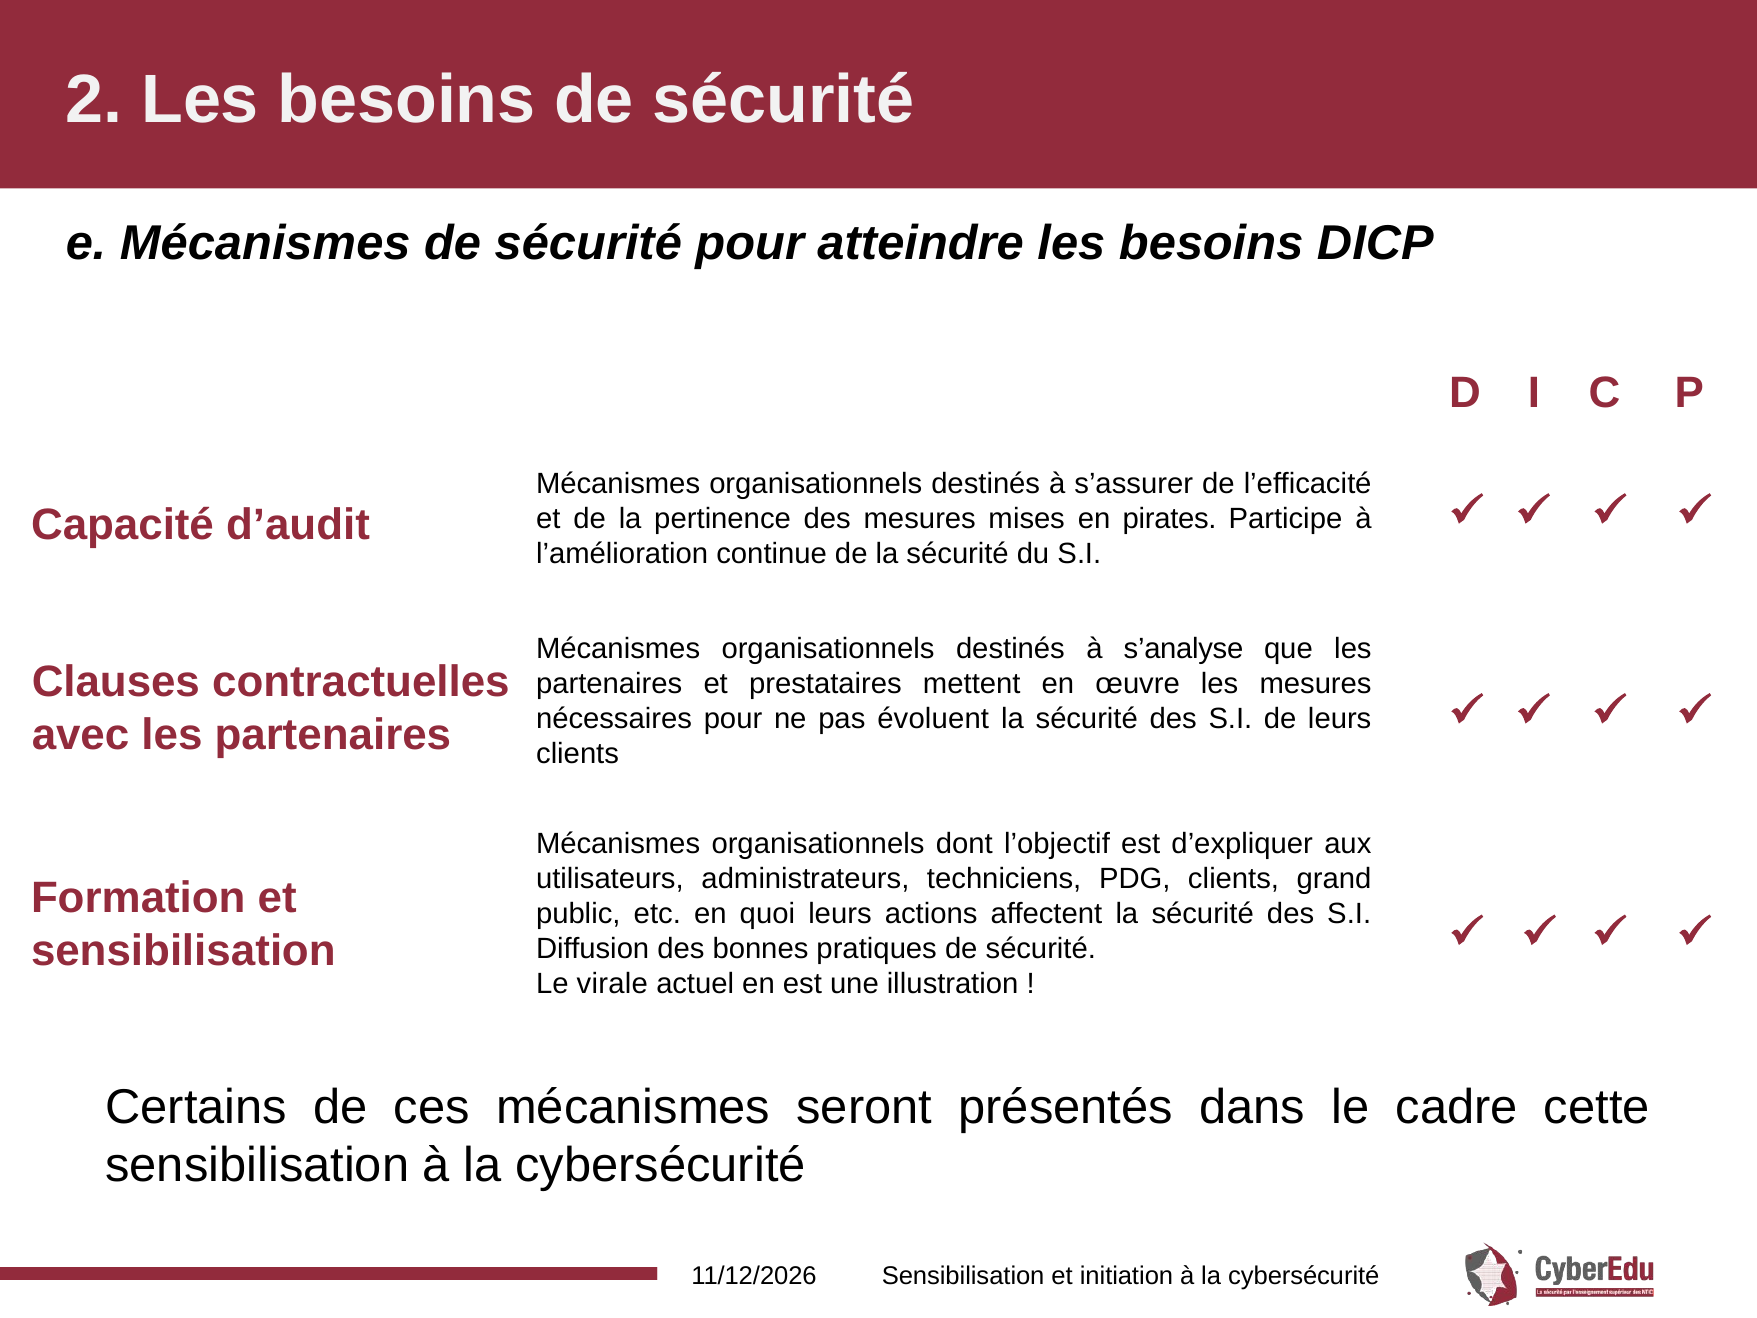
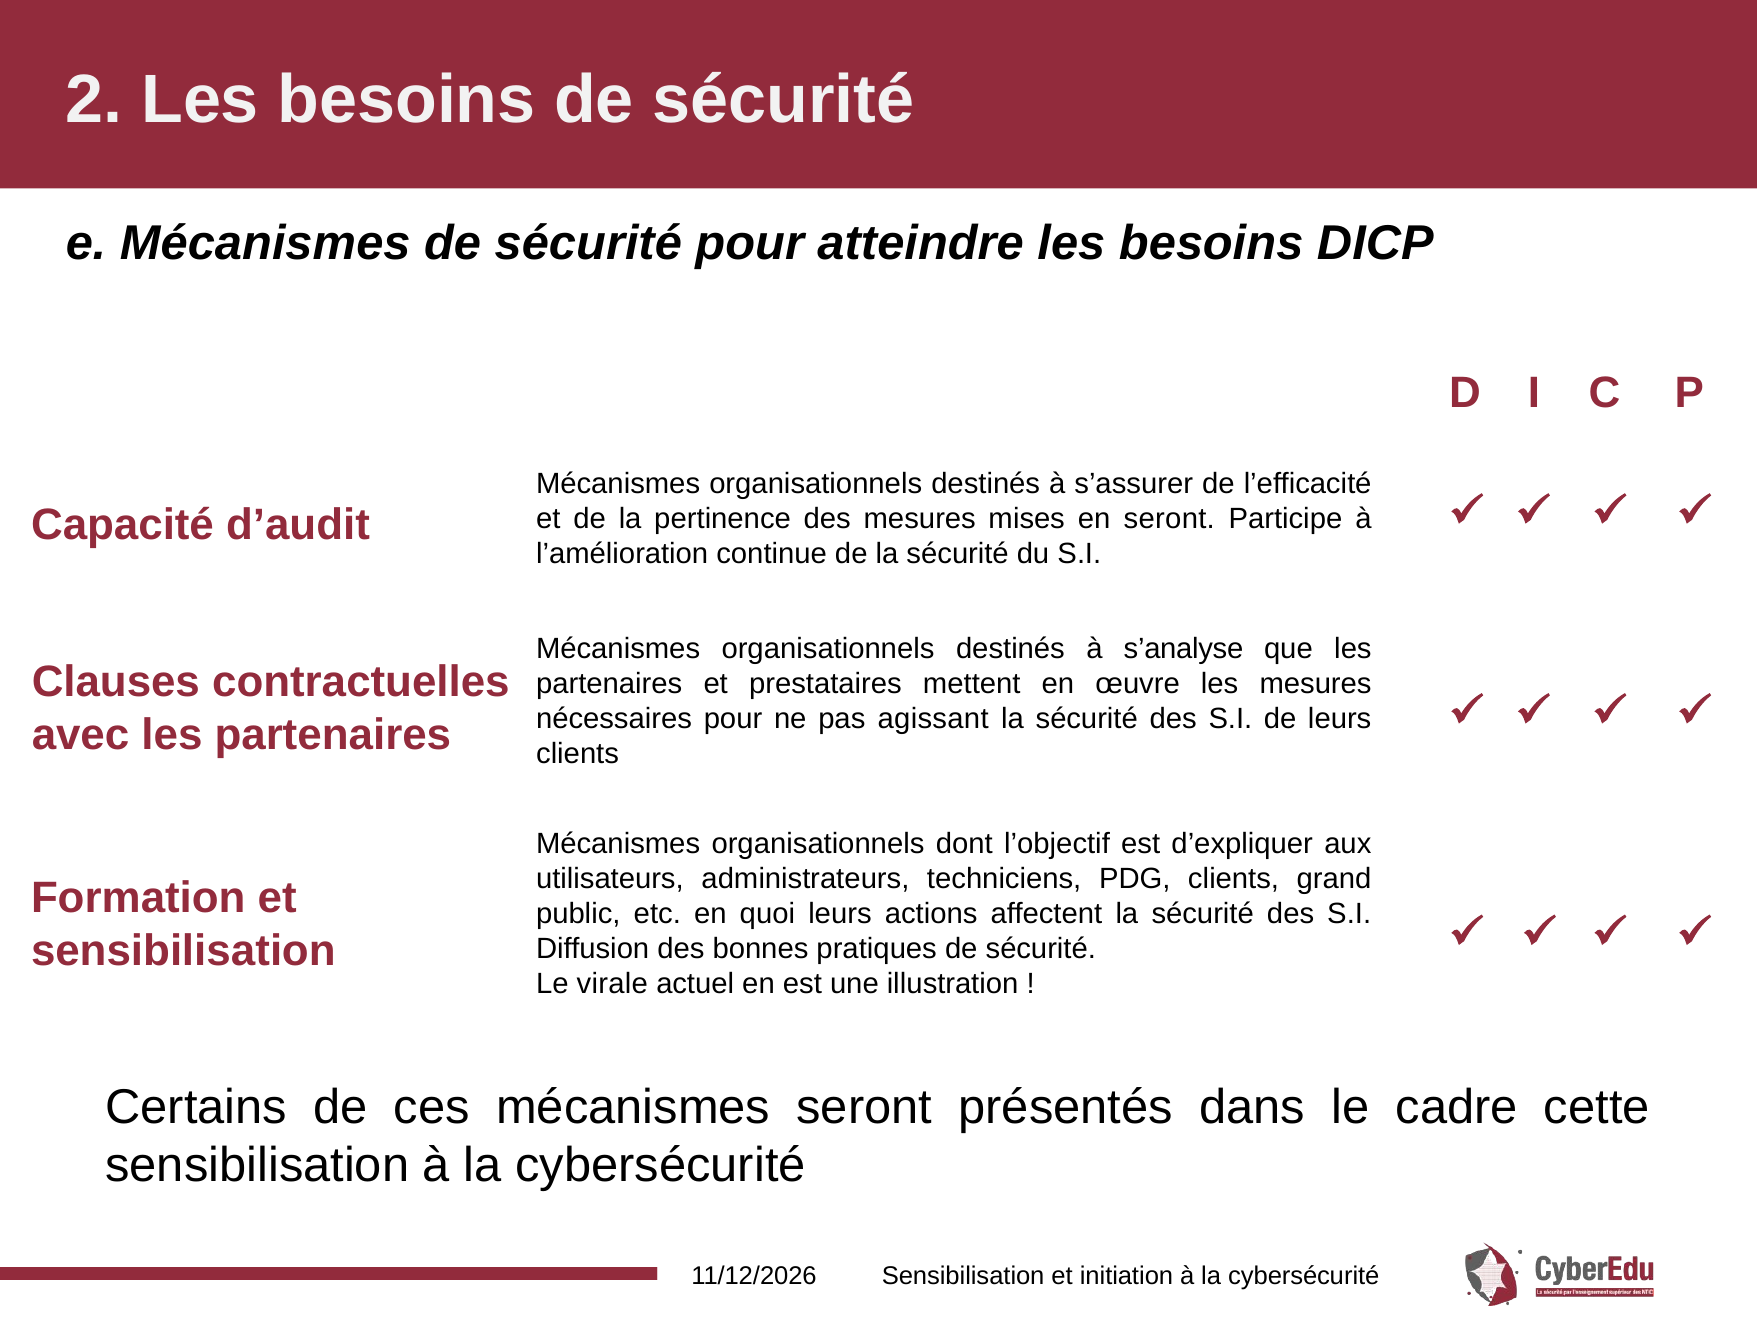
en pirates: pirates -> seront
évoluent: évoluent -> agissant
